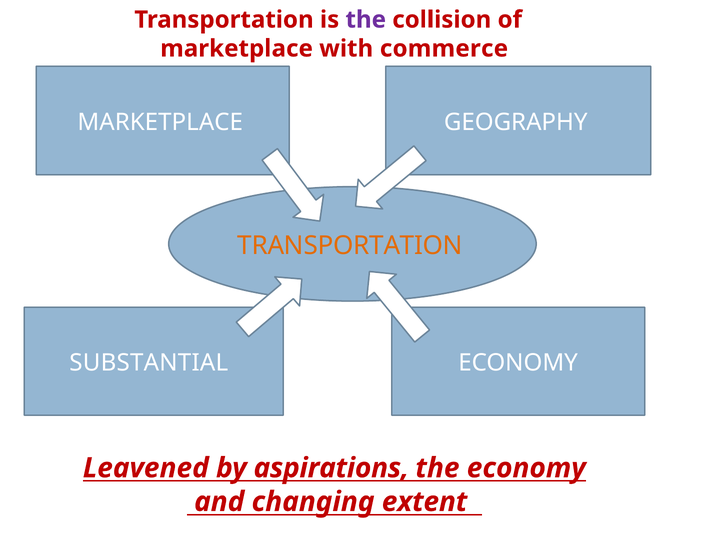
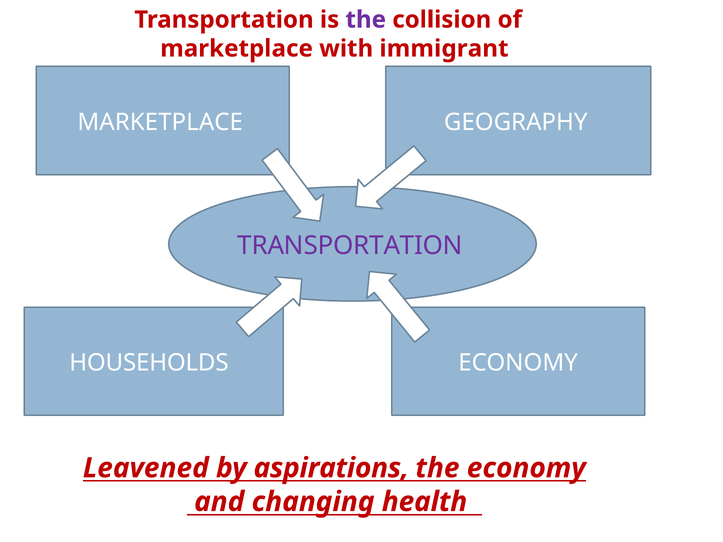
commerce: commerce -> immigrant
TRANSPORTATION at (350, 246) colour: orange -> purple
SUBSTANTIAL: SUBSTANTIAL -> HOUSEHOLDS
extent: extent -> health
